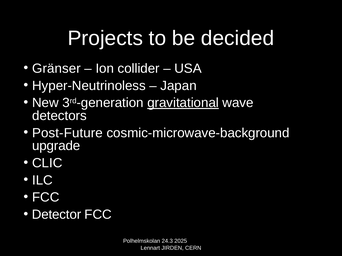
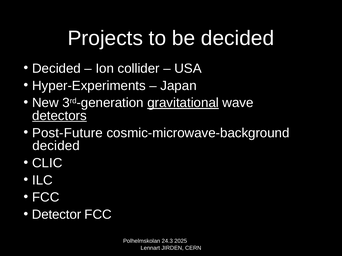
Gränser at (56, 69): Gränser -> Decided
Hyper-Neutrinoless: Hyper-Neutrinoless -> Hyper-Experiments
detectors underline: none -> present
upgrade at (56, 146): upgrade -> decided
